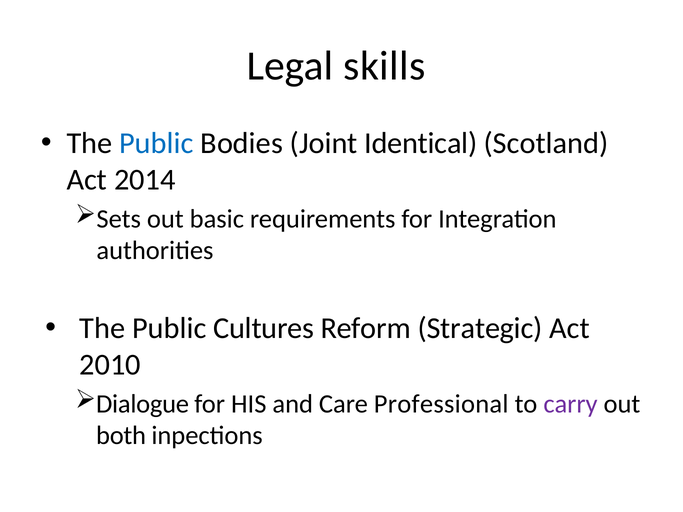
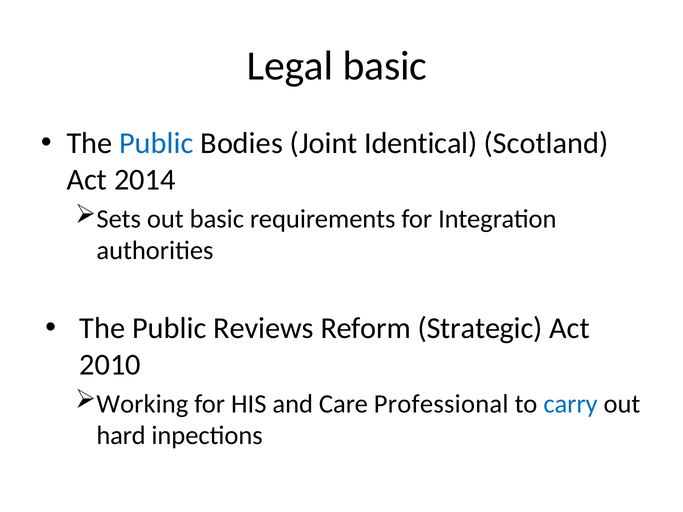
Legal skills: skills -> basic
Cultures: Cultures -> Reviews
Dialogue: Dialogue -> Working
carry colour: purple -> blue
both: both -> hard
